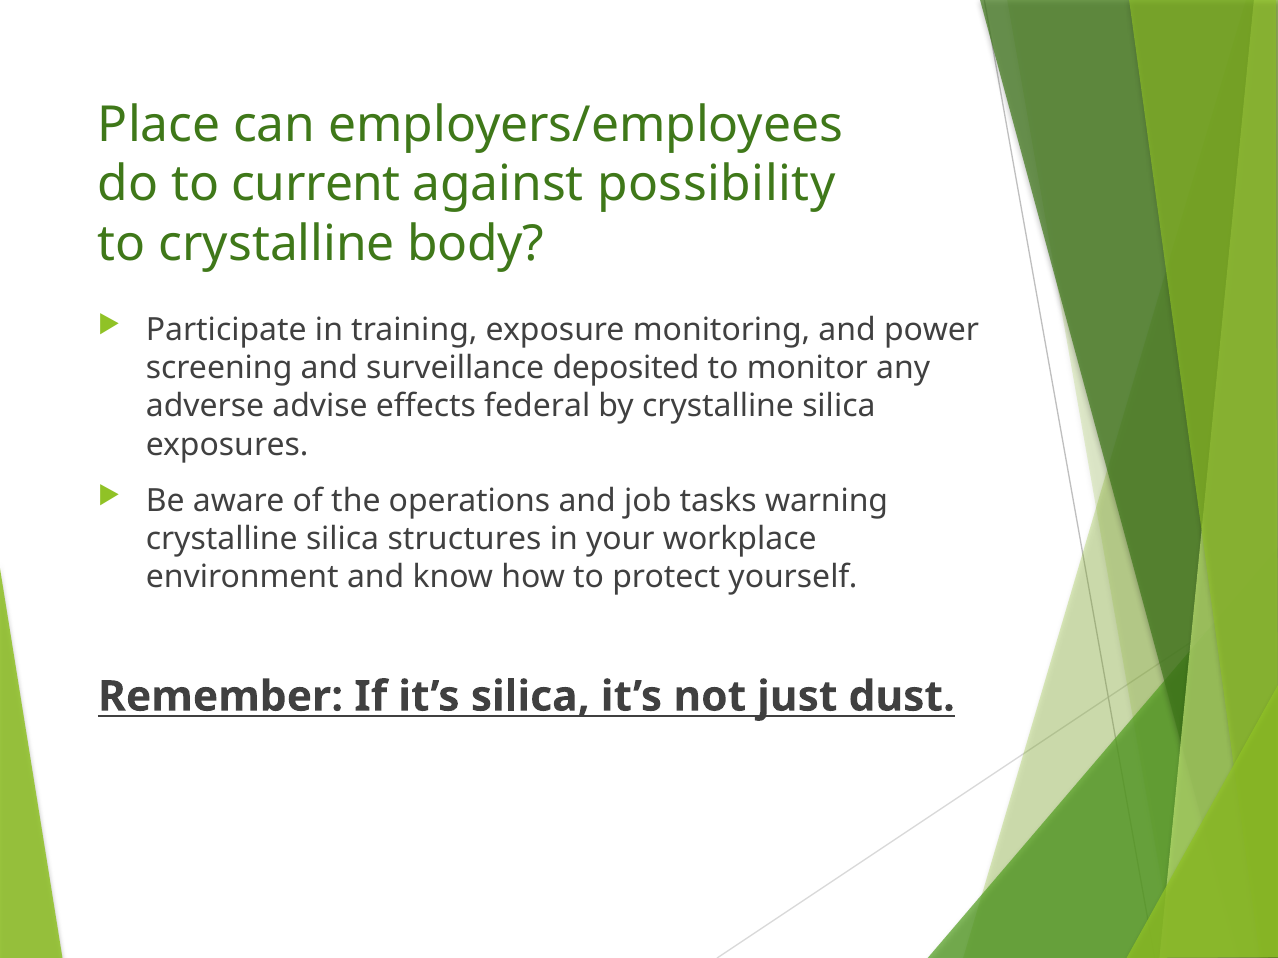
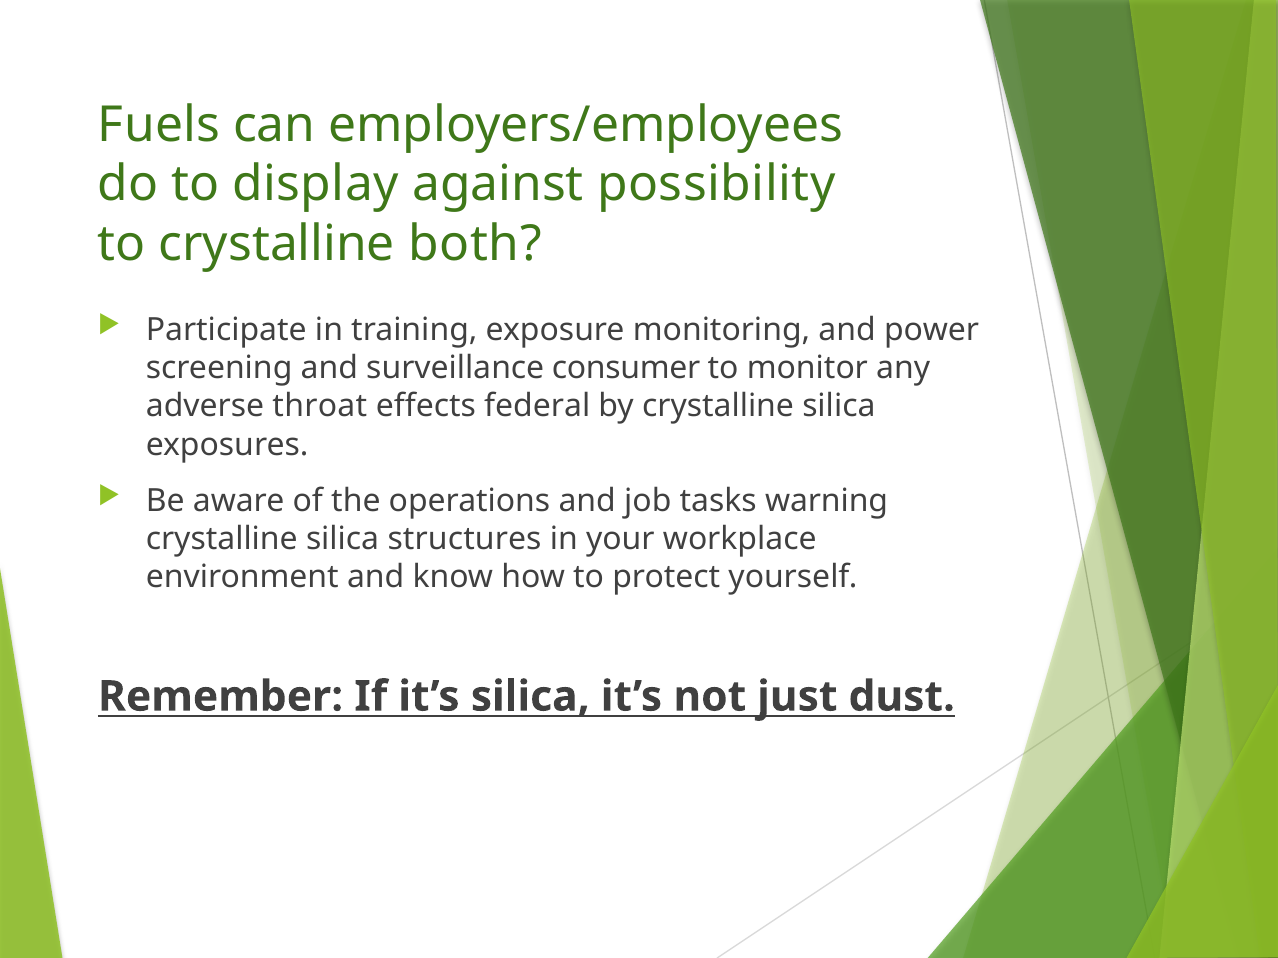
Place: Place -> Fuels
current: current -> display
body: body -> both
deposited: deposited -> consumer
advise: advise -> throat
